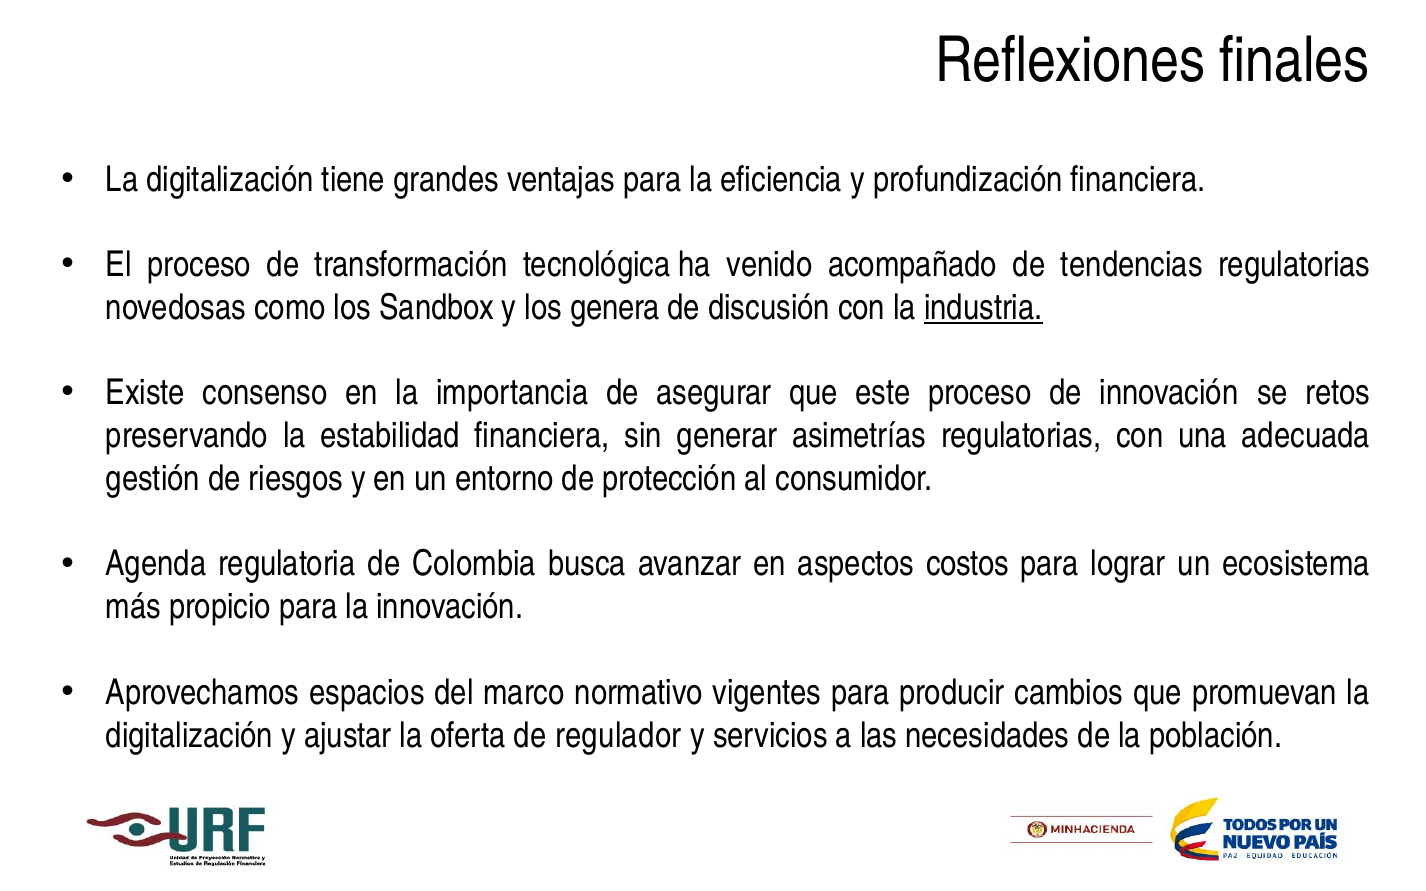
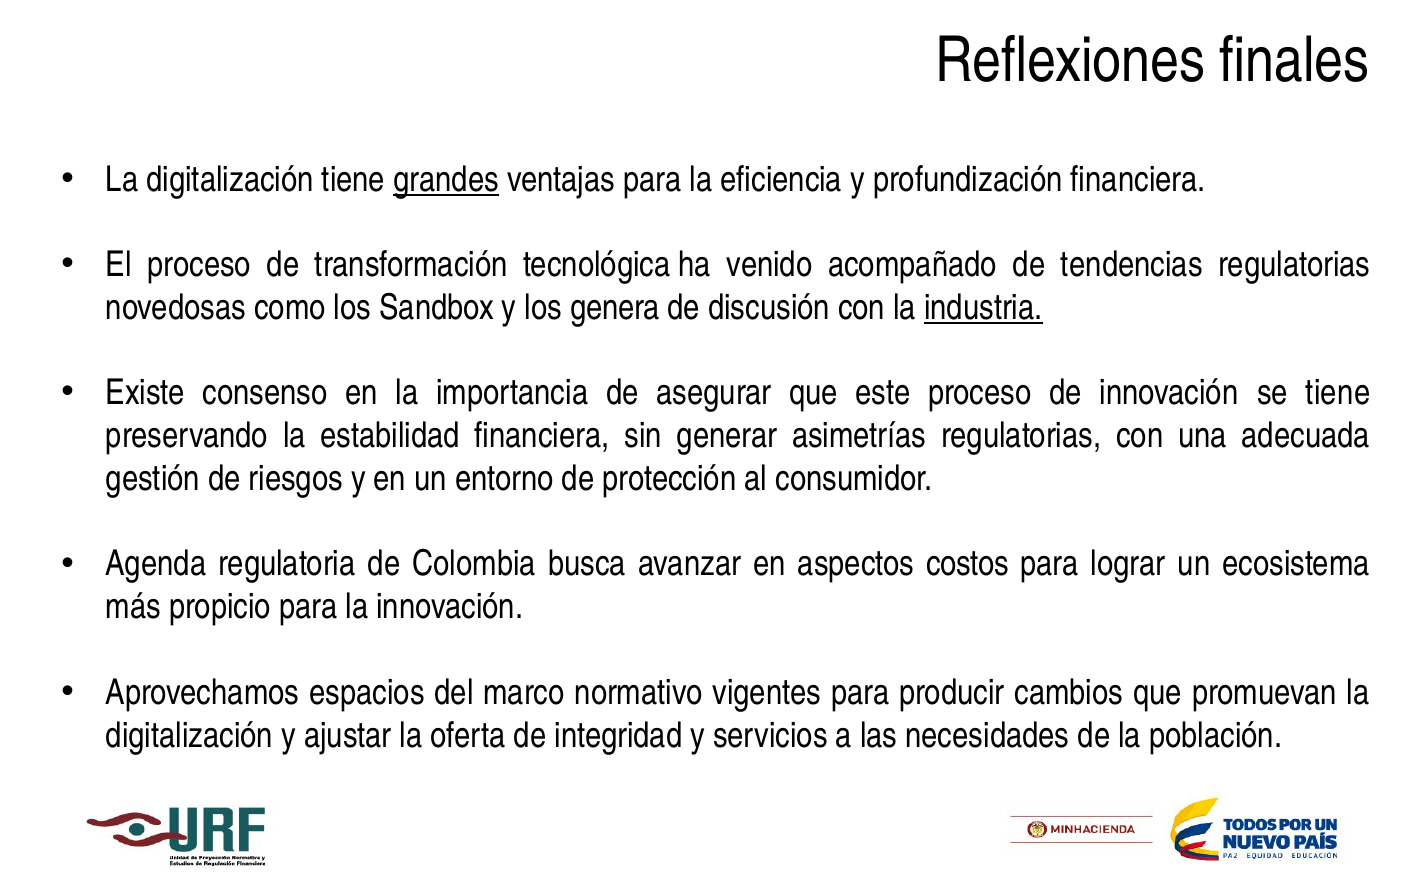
grandes underline: none -> present
se retos: retos -> tiene
regulador: regulador -> integridad
